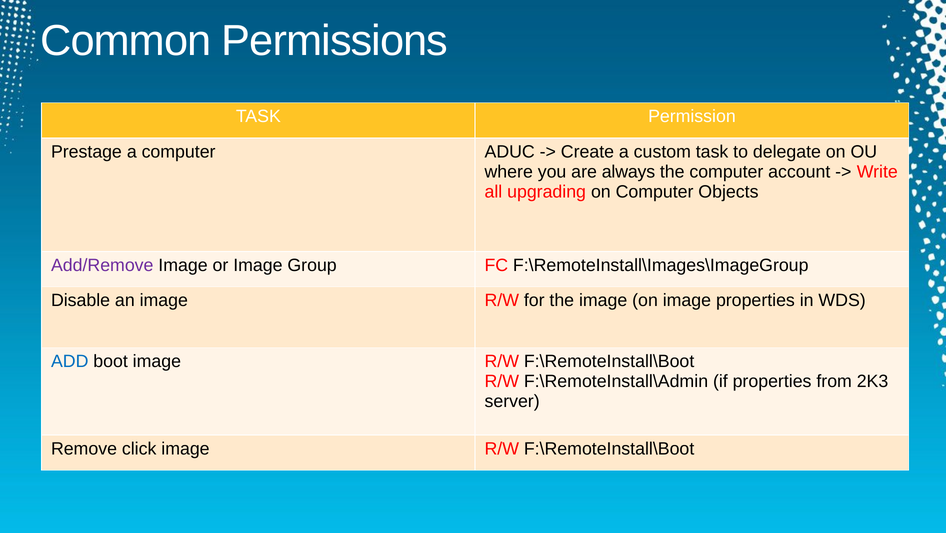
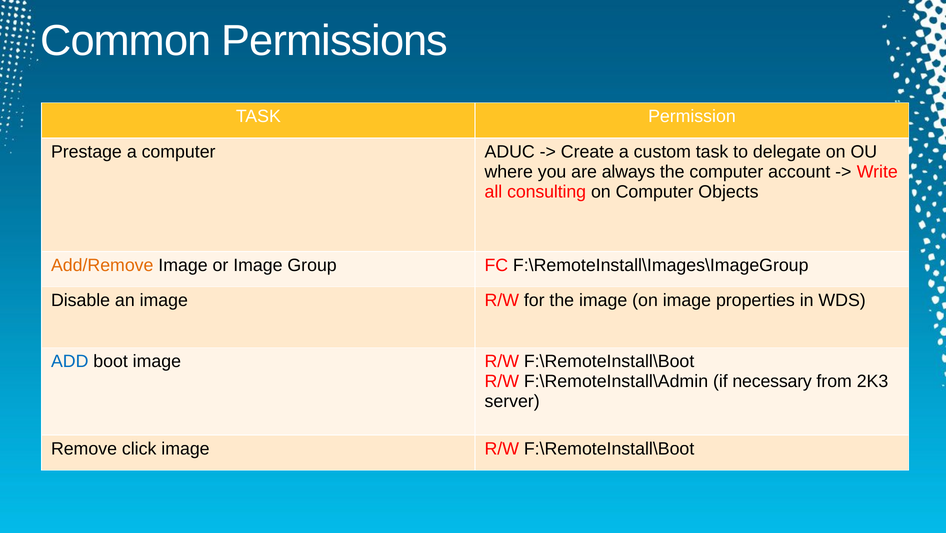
upgrading: upgrading -> consulting
Add/Remove colour: purple -> orange
if properties: properties -> necessary
